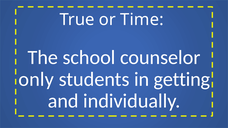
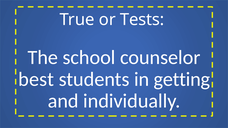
Time: Time -> Tests
only: only -> best
